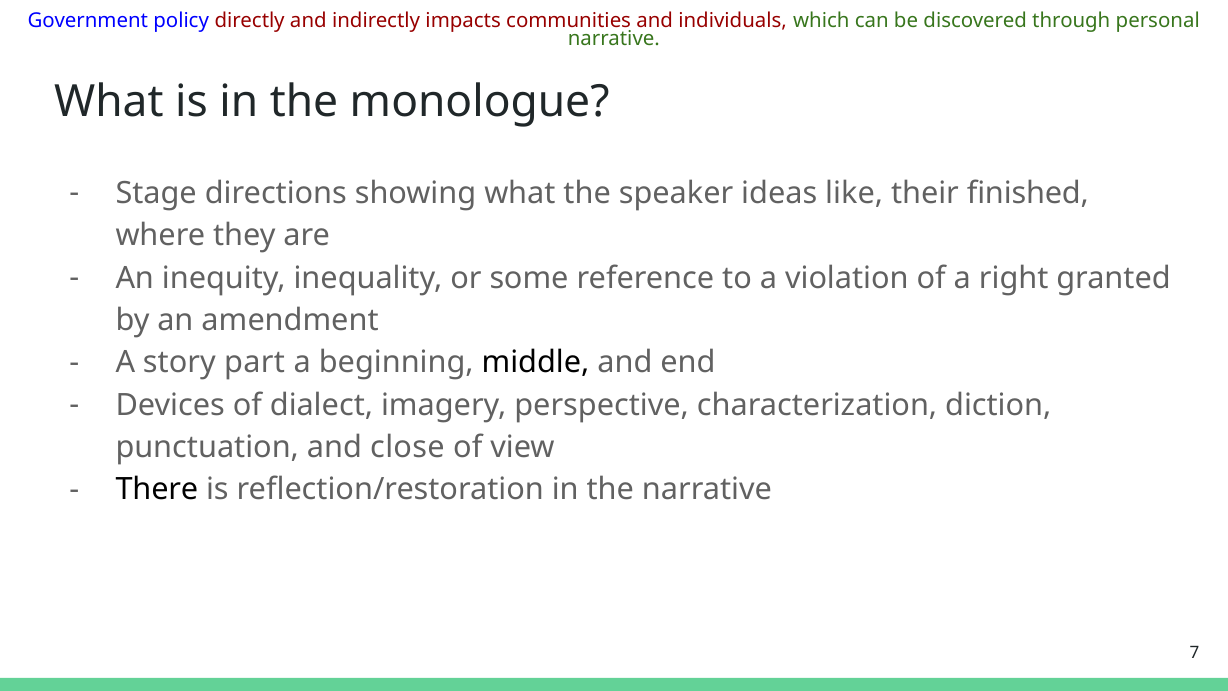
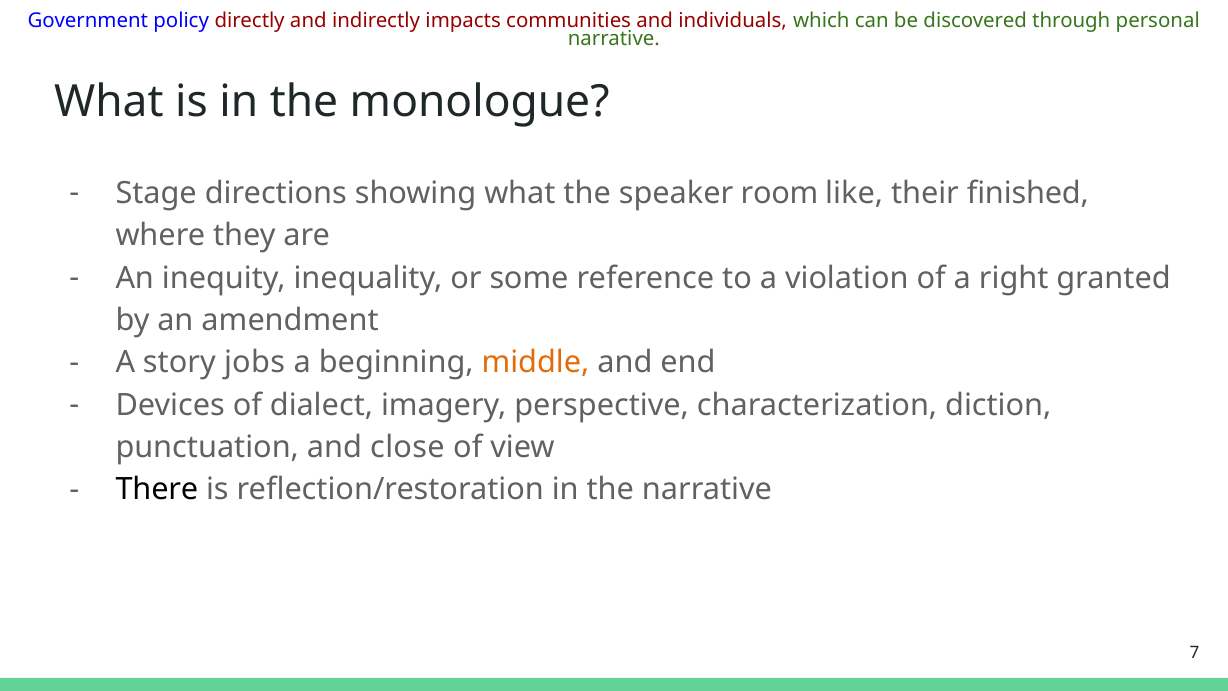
ideas: ideas -> room
part: part -> jobs
middle colour: black -> orange
